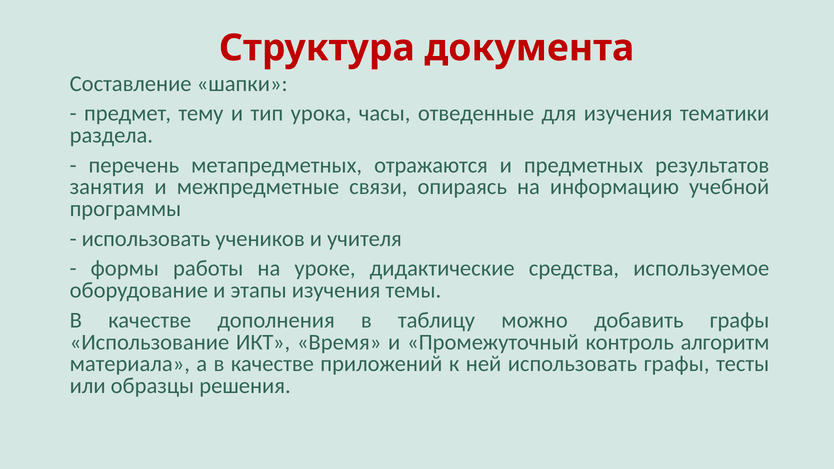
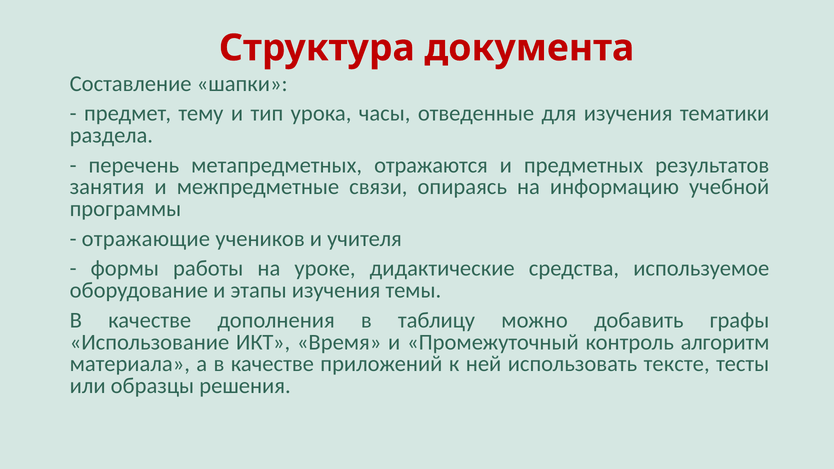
использовать at (146, 239): использовать -> отражающие
использовать графы: графы -> тексте
